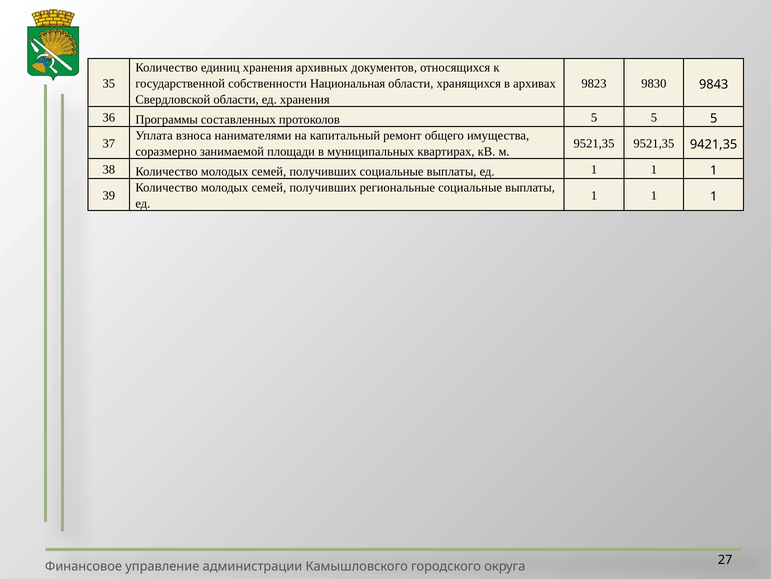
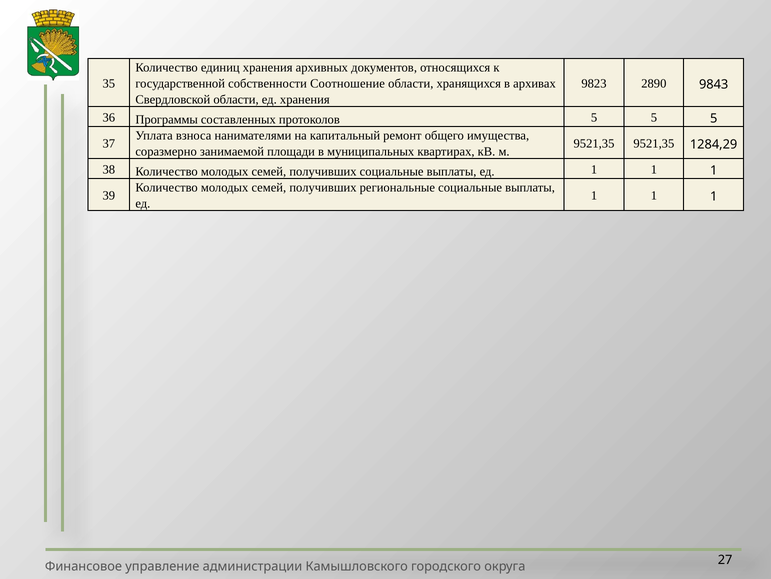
Национальная: Национальная -> Соотношение
9830: 9830 -> 2890
9421,35: 9421,35 -> 1284,29
